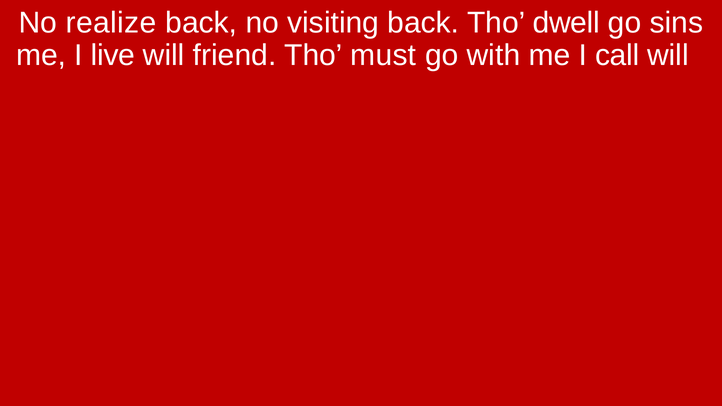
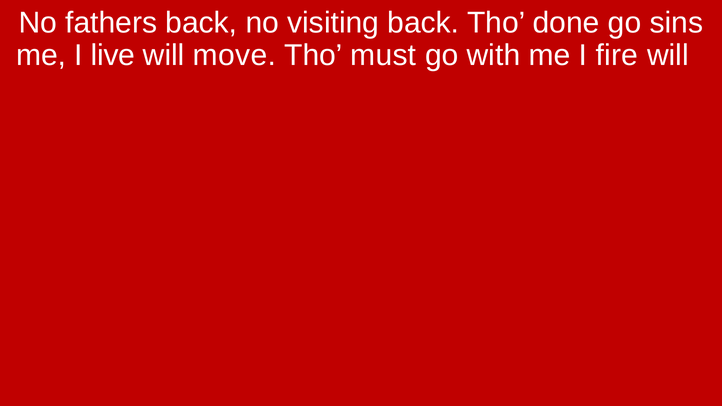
realize: realize -> fathers
dwell: dwell -> done
friend: friend -> move
call: call -> fire
